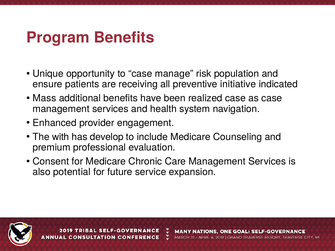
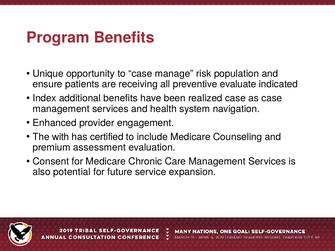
initiative: initiative -> evaluate
Mass: Mass -> Index
develop: develop -> certified
professional: professional -> assessment
